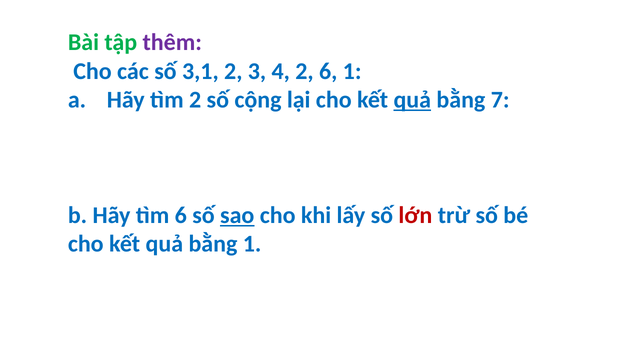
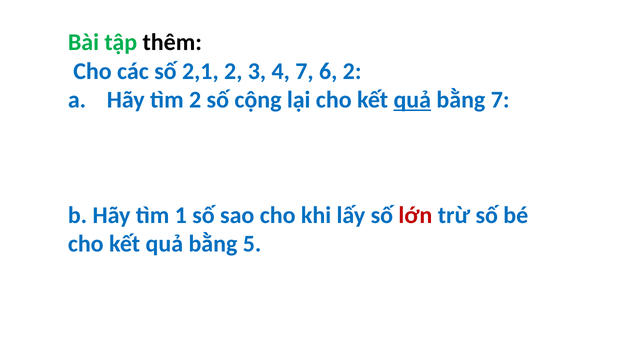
thêm colour: purple -> black
3,1: 3,1 -> 2,1
4 2: 2 -> 7
6 1: 1 -> 2
tìm 6: 6 -> 1
sao underline: present -> none
bằng 1: 1 -> 5
